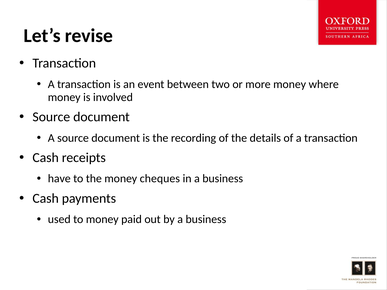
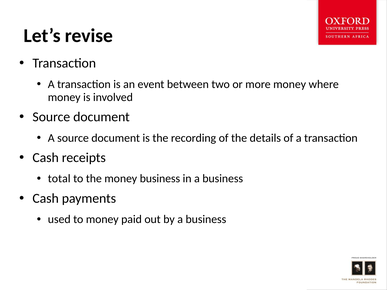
have: have -> total
money cheques: cheques -> business
